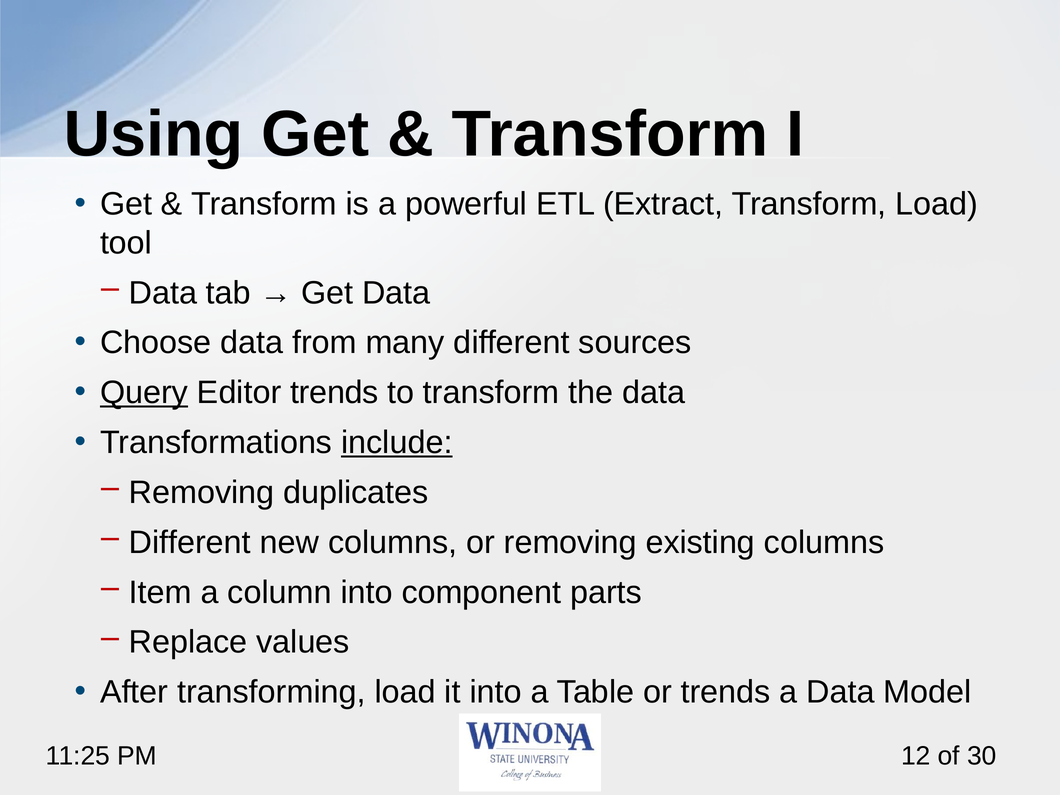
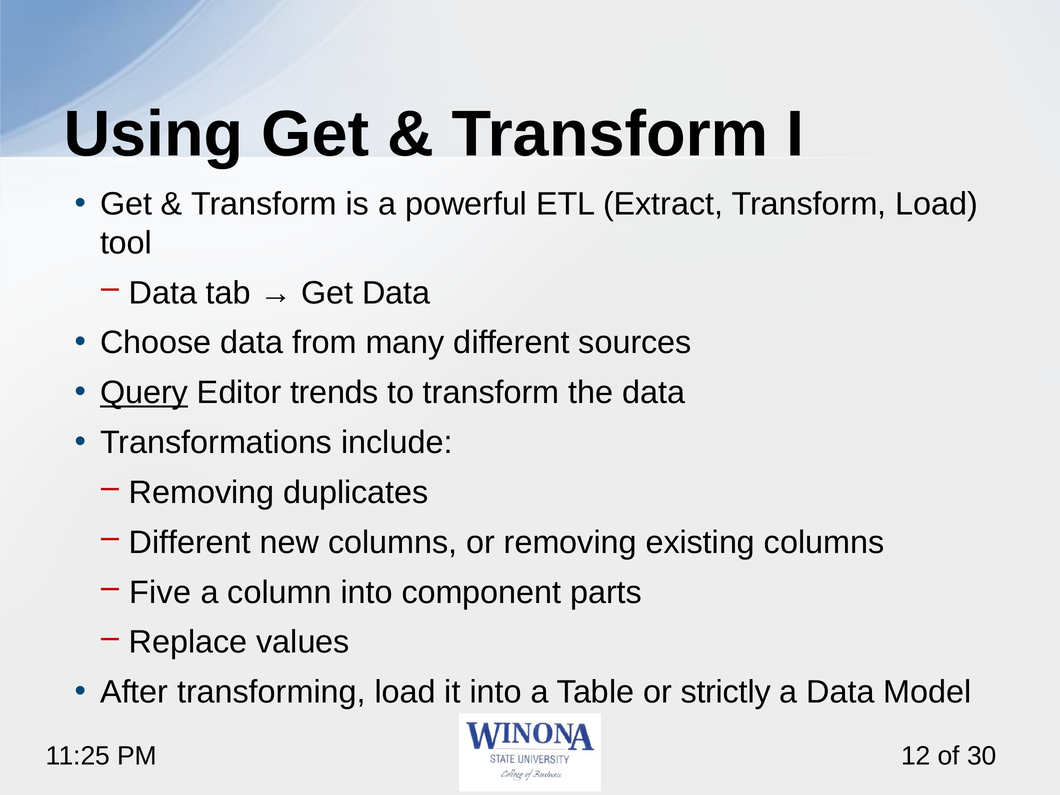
include underline: present -> none
Item: Item -> Five
or trends: trends -> strictly
